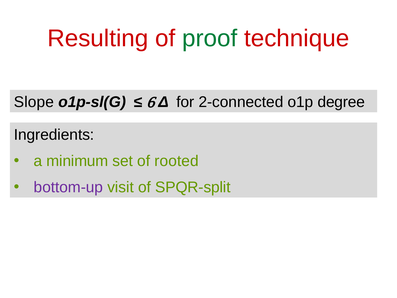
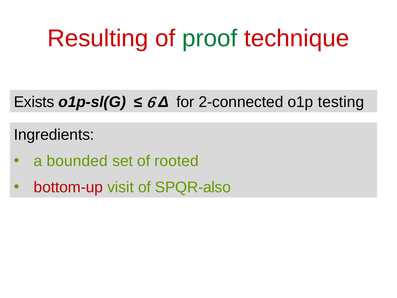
Slope: Slope -> Exists
degree: degree -> testing
minimum: minimum -> bounded
bottom-up colour: purple -> red
SPQR-split: SPQR-split -> SPQR-also
